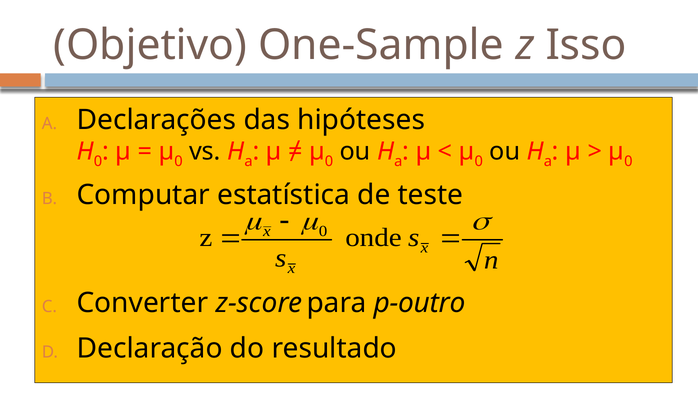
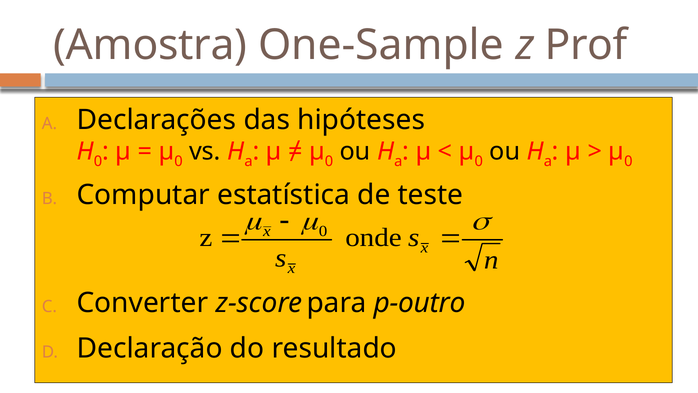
Objetivo: Objetivo -> Amostra
Isso: Isso -> Prof
